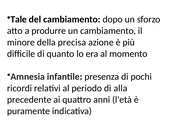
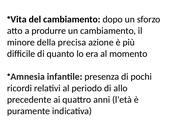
Tale: Tale -> Vita
alla: alla -> allo
